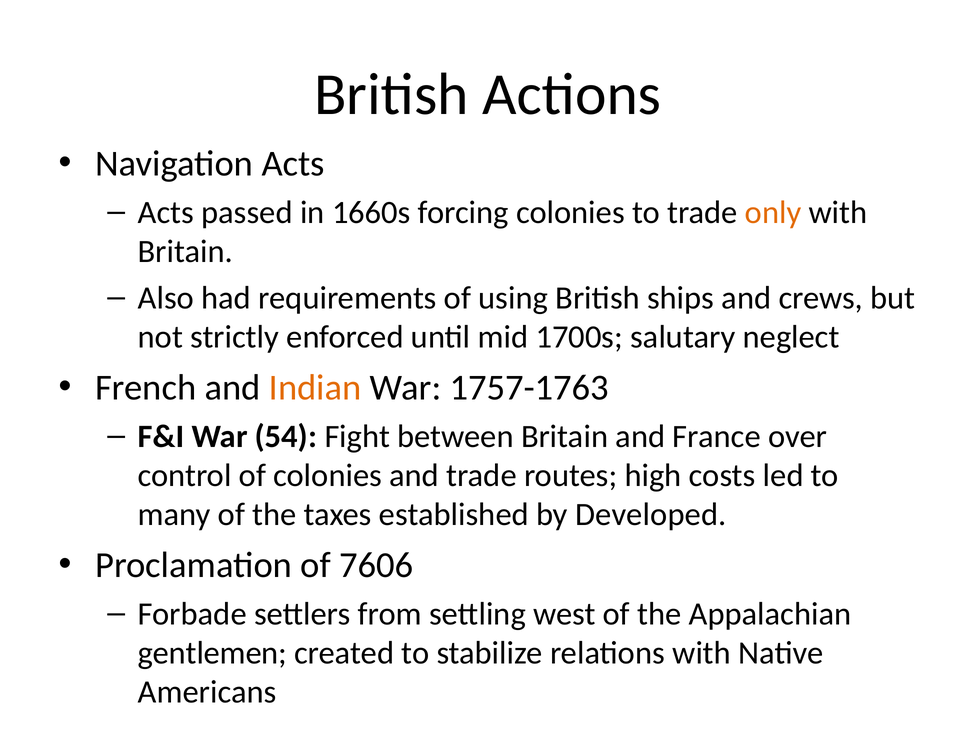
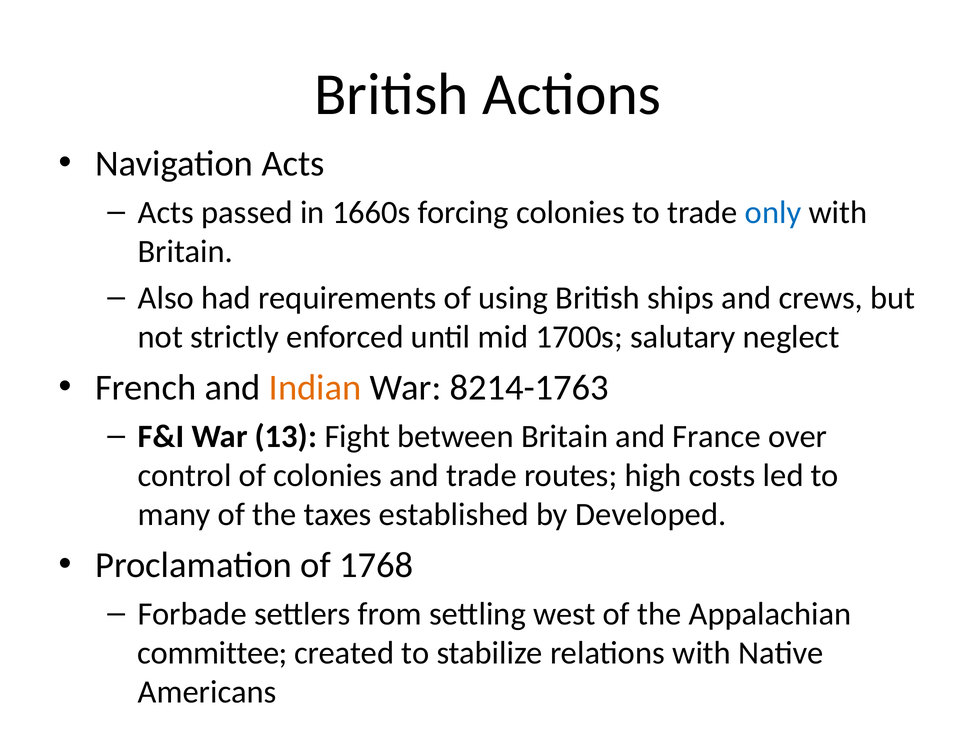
only colour: orange -> blue
1757-1763: 1757-1763 -> 8214-1763
54: 54 -> 13
7606: 7606 -> 1768
gentlemen: gentlemen -> committee
